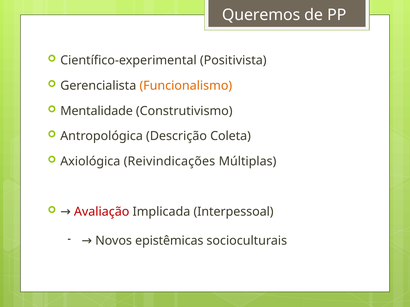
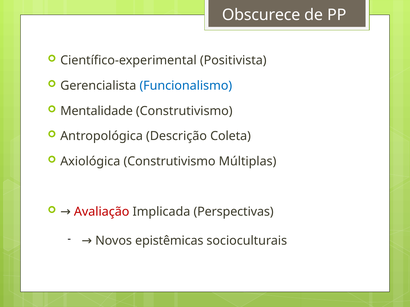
Queremos: Queremos -> Obscurece
Funcionalismo colour: orange -> blue
Axiológica Reivindicações: Reivindicações -> Construtivismo
Interpessoal: Interpessoal -> Perspectivas
